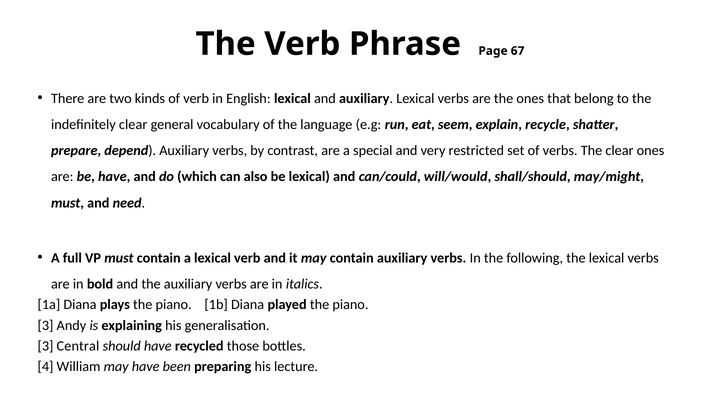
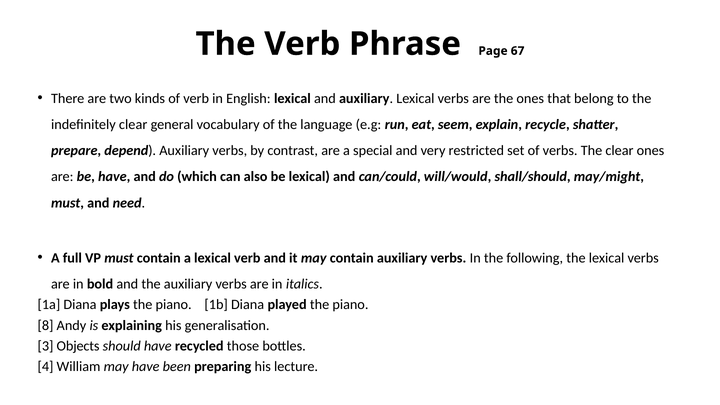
3 at (46, 325): 3 -> 8
Central: Central -> Objects
